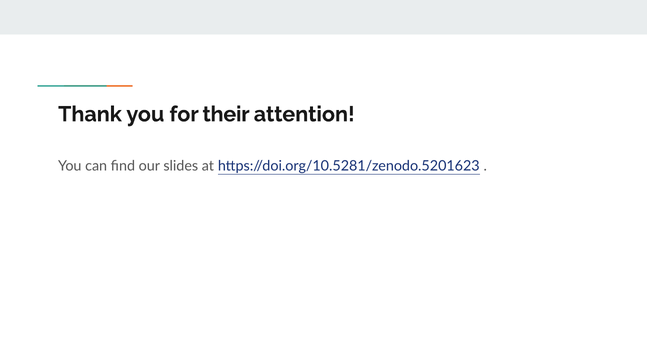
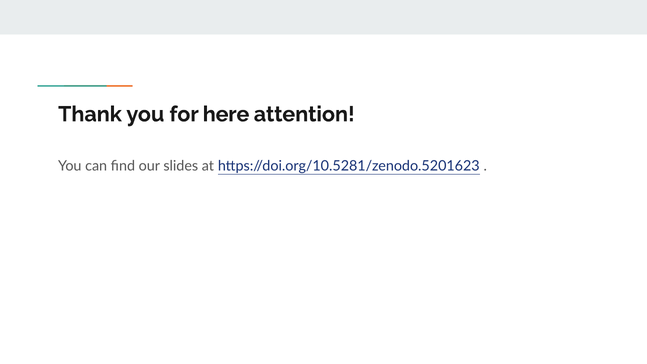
their: their -> here
